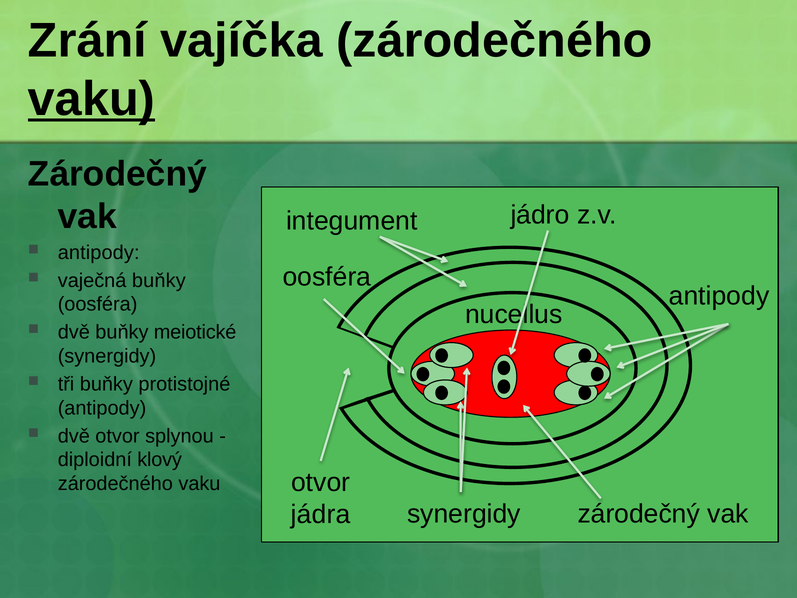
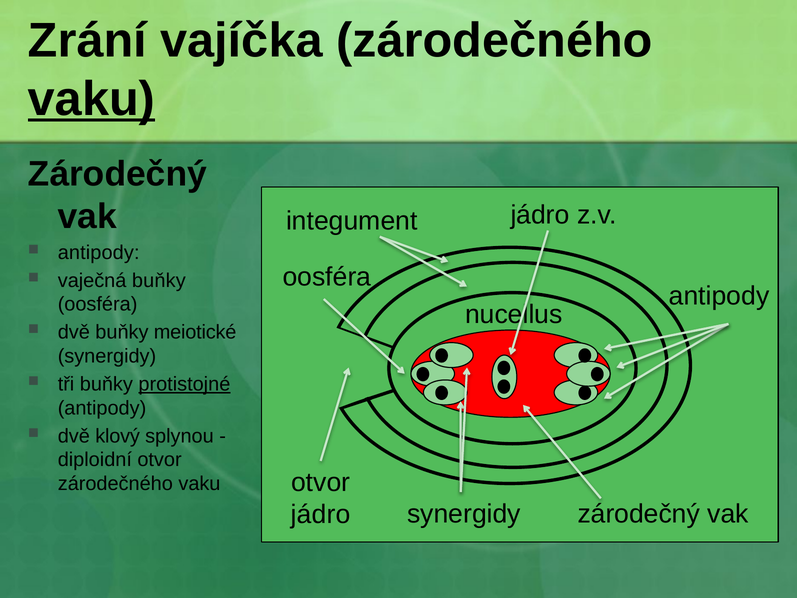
protistojné underline: none -> present
dvě otvor: otvor -> klový
diploidní klový: klový -> otvor
jádra at (321, 514): jádra -> jádro
